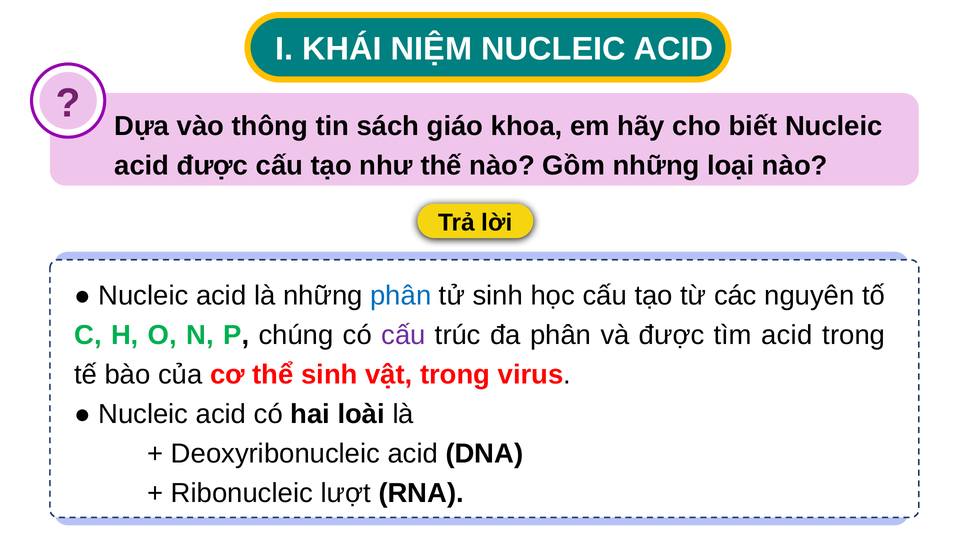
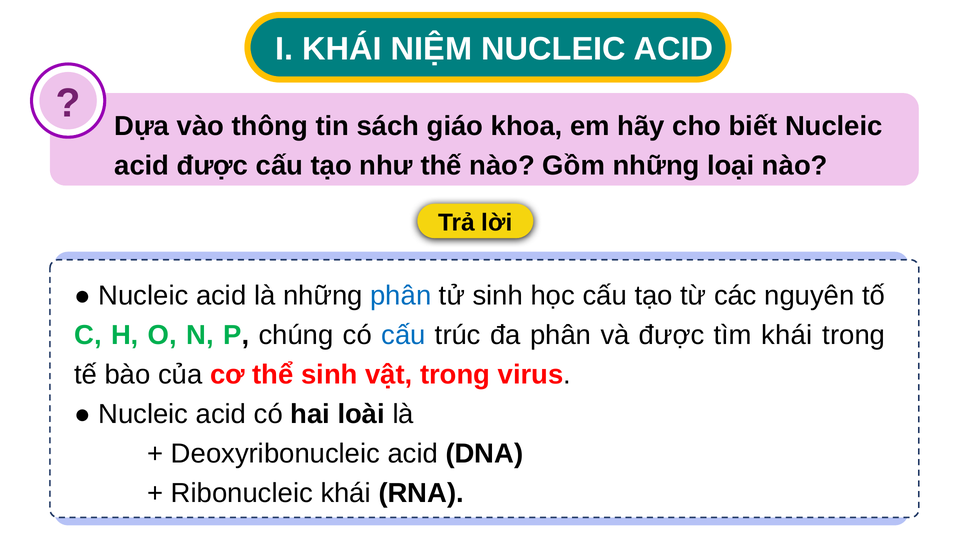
cấu at (403, 335) colour: purple -> blue
tìm acid: acid -> khái
Ribonucleic lượt: lượt -> khái
